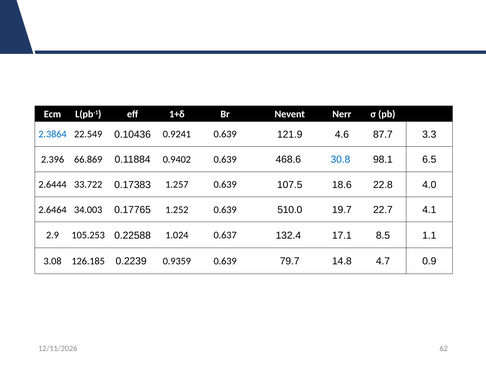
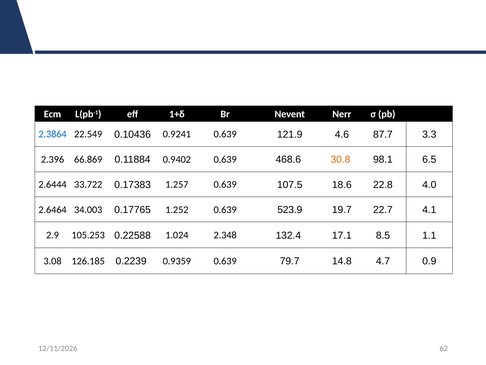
30.8 colour: blue -> orange
510.0: 510.0 -> 523.9
0.637: 0.637 -> 2.348
